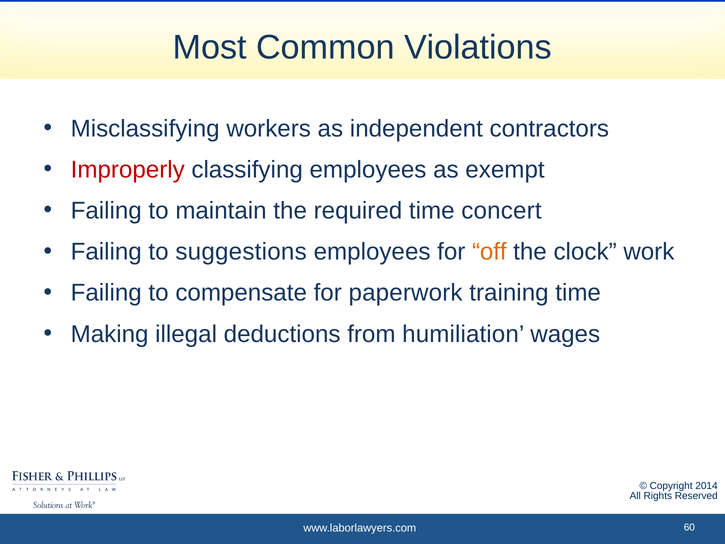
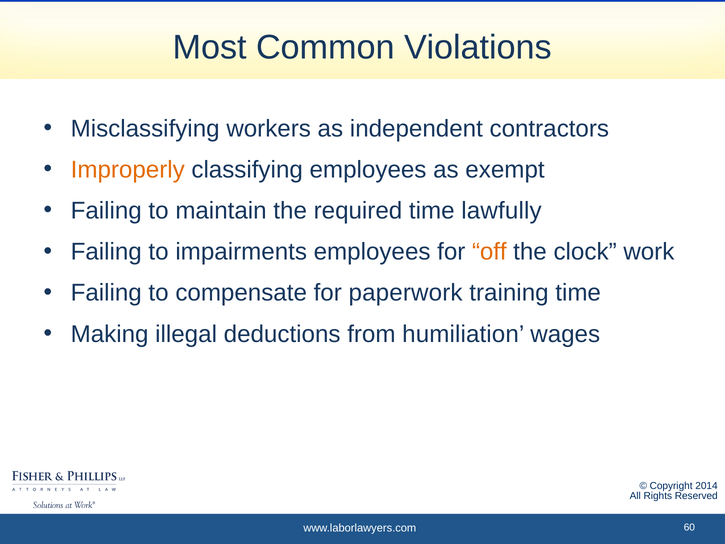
Improperly colour: red -> orange
concert: concert -> lawfully
suggestions: suggestions -> impairments
